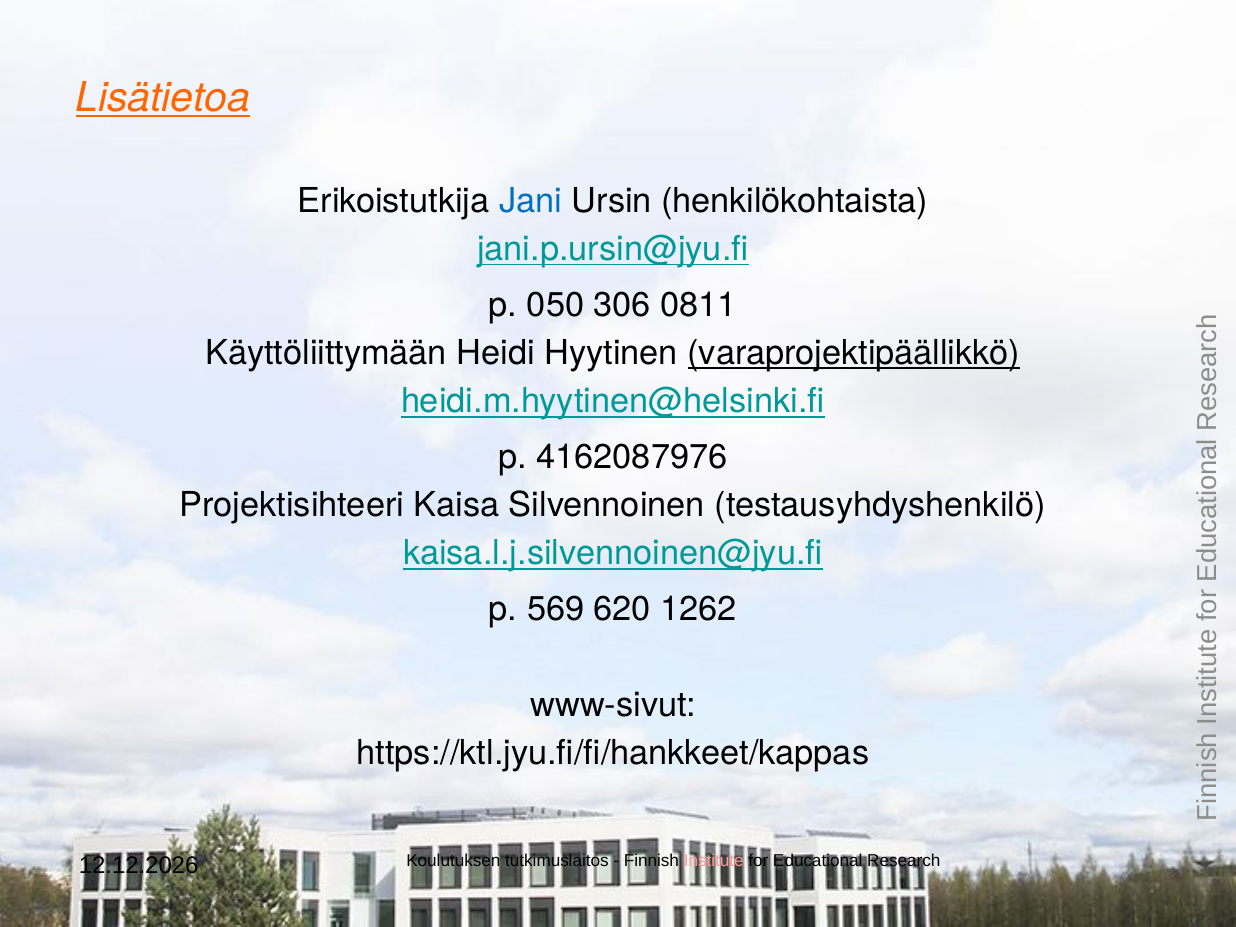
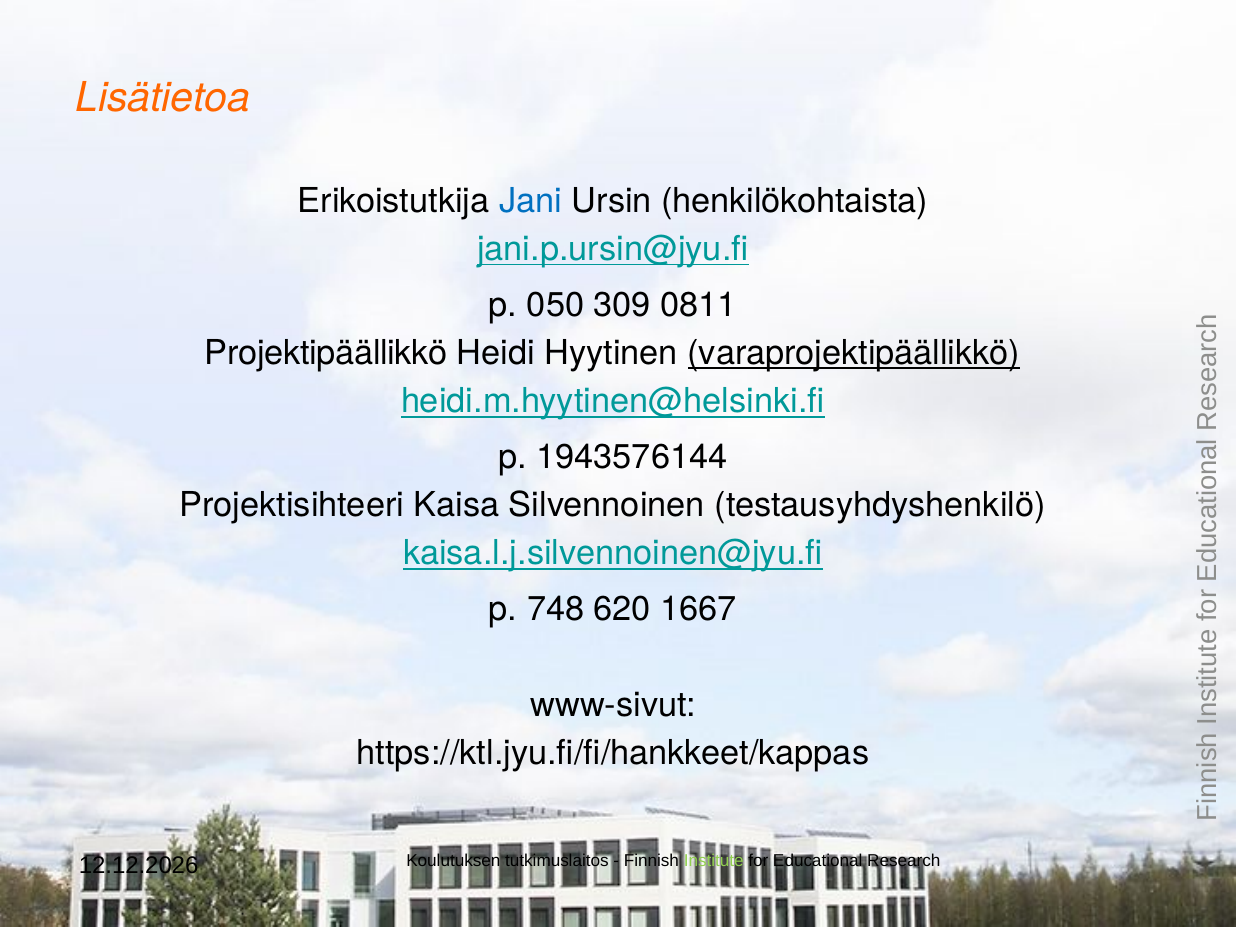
Lisätietoa underline: present -> none
306: 306 -> 309
Käyttöliittymään: Käyttöliittymään -> Projektipäällikkö
4162087976: 4162087976 -> 1943576144
569: 569 -> 748
1262: 1262 -> 1667
Institute colour: pink -> light green
